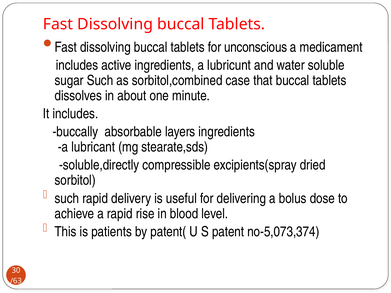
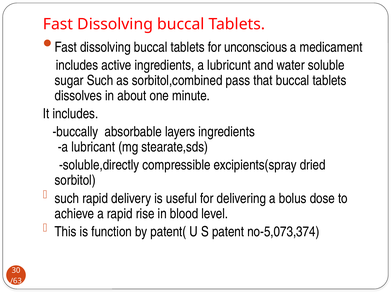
case: case -> pass
patients: patients -> function
